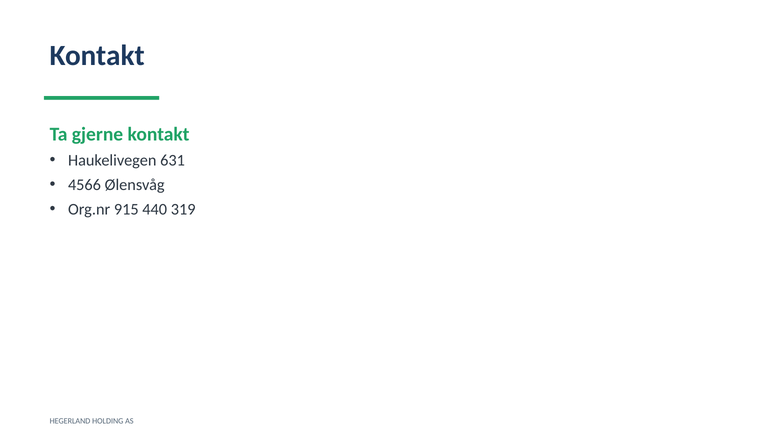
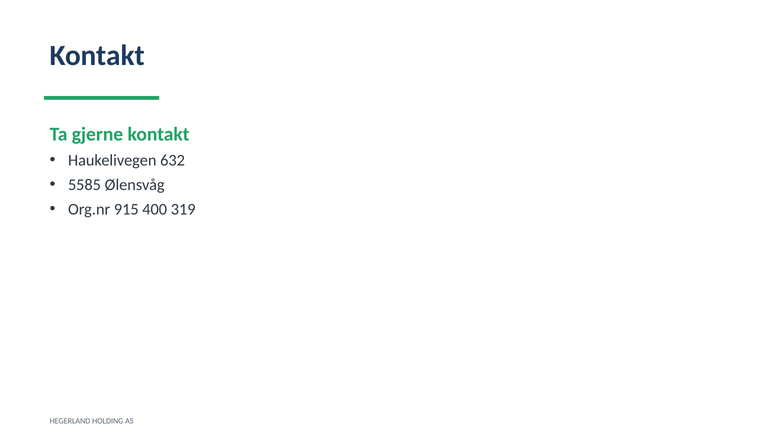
631: 631 -> 632
4566: 4566 -> 5585
440: 440 -> 400
